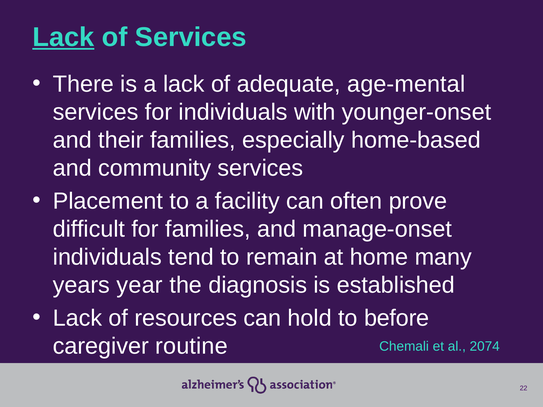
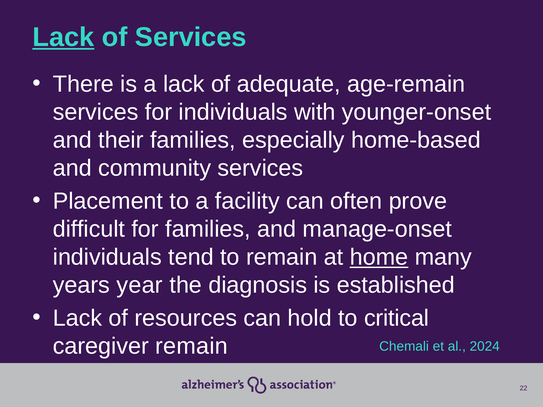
age-mental: age-mental -> age-remain
home underline: none -> present
before: before -> critical
caregiver routine: routine -> remain
2074: 2074 -> 2024
